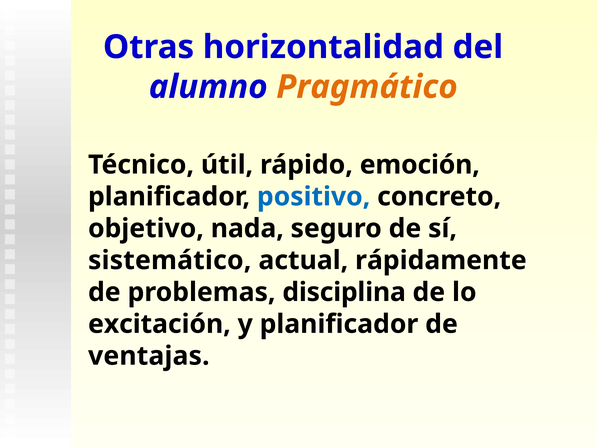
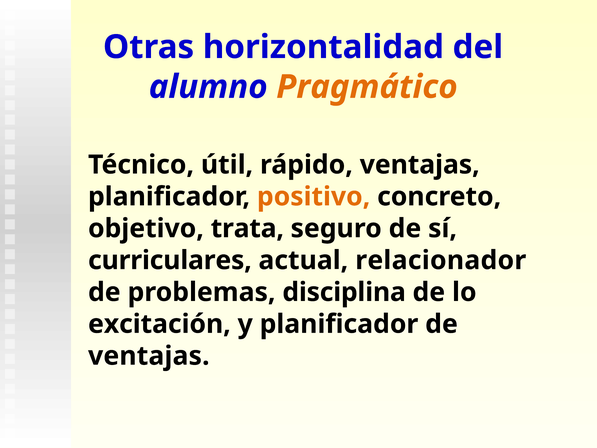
rápido emoción: emoción -> ventajas
positivo colour: blue -> orange
nada: nada -> trata
sistemático: sistemático -> curriculares
rápidamente: rápidamente -> relacionador
